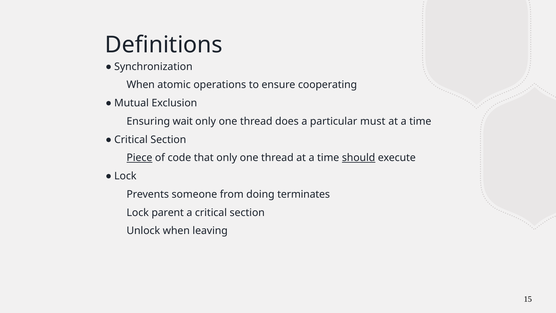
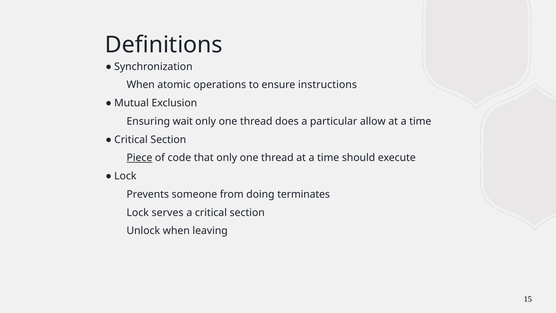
cooperating: cooperating -> instructions
must: must -> allow
should underline: present -> none
parent: parent -> serves
